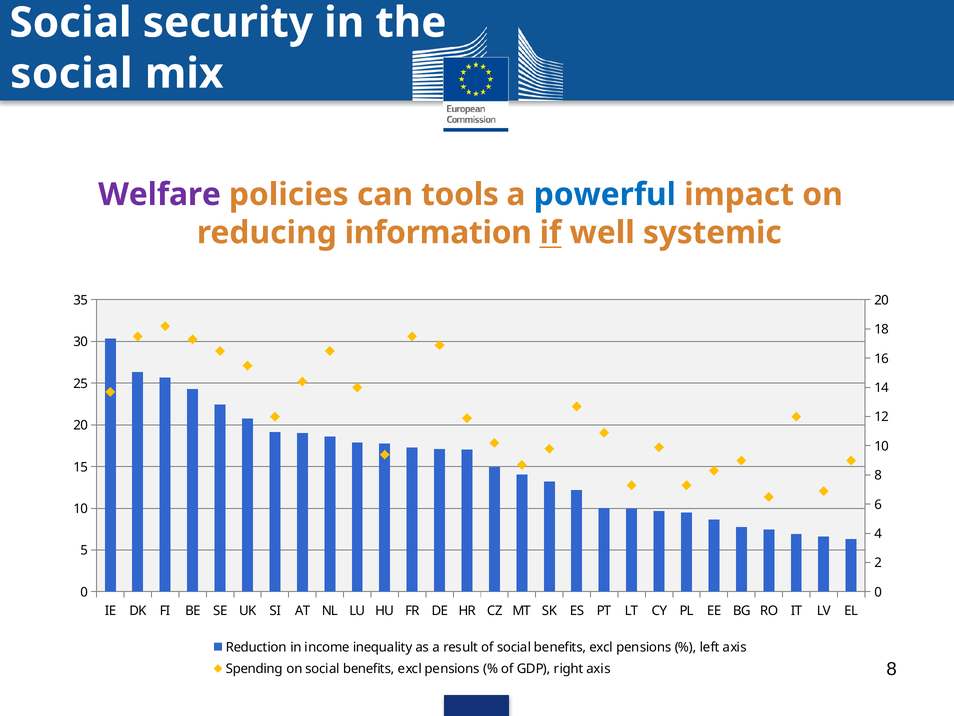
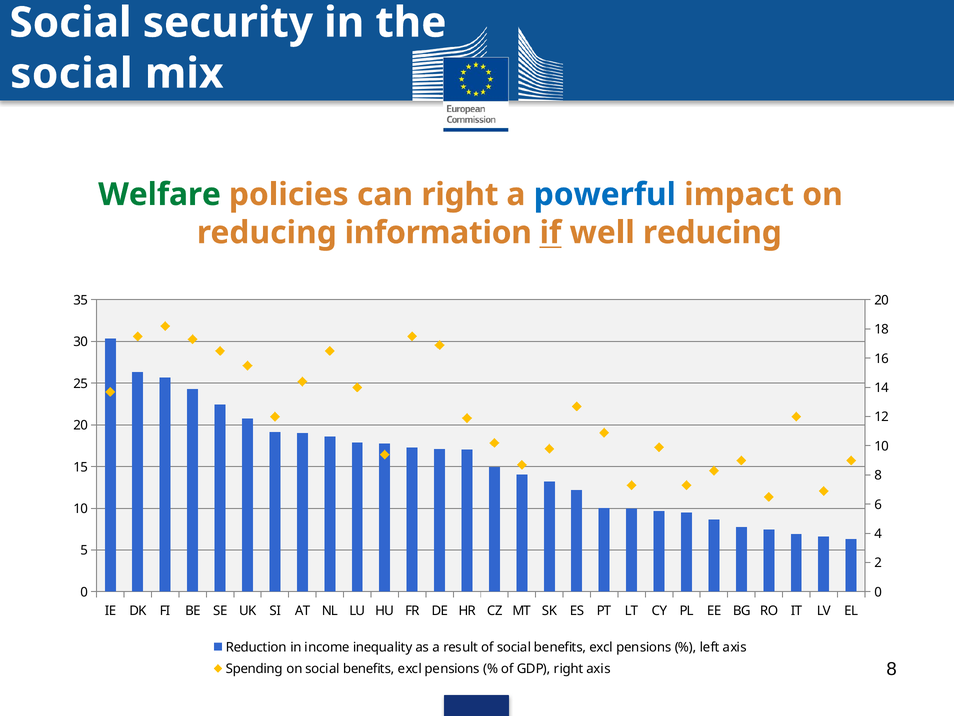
Welfare colour: purple -> green
can tools: tools -> right
well systemic: systemic -> reducing
